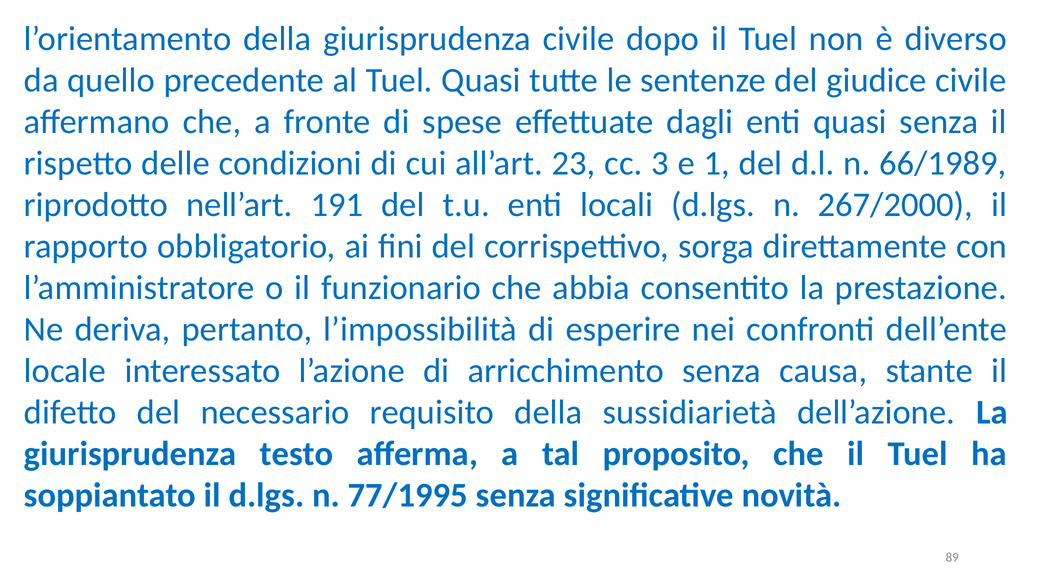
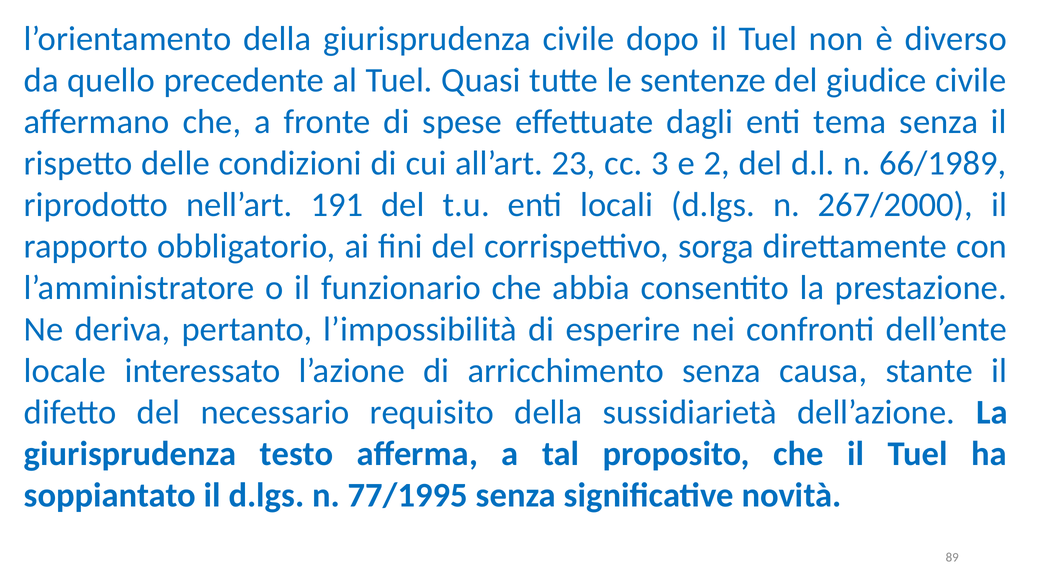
enti quasi: quasi -> tema
1: 1 -> 2
